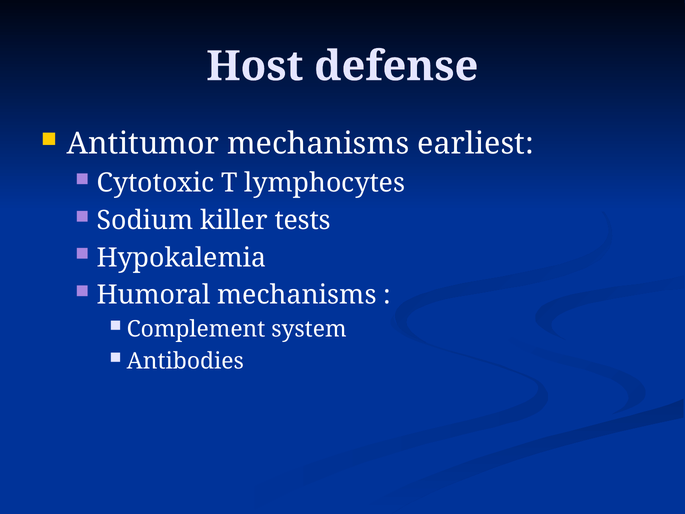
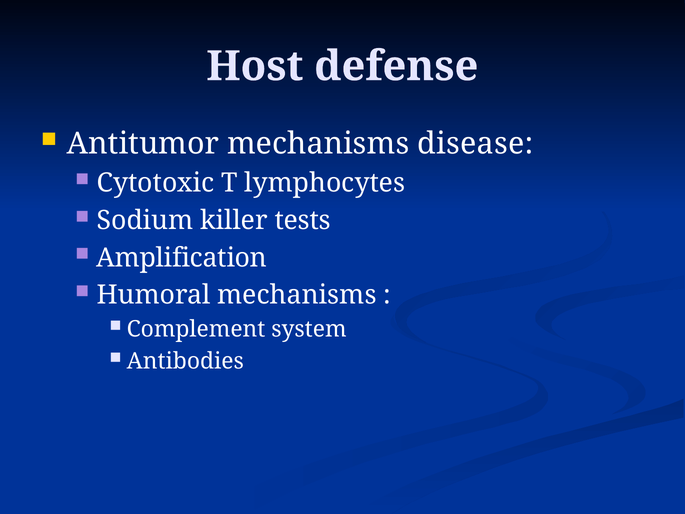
earliest: earliest -> disease
Hypokalemia: Hypokalemia -> Amplification
